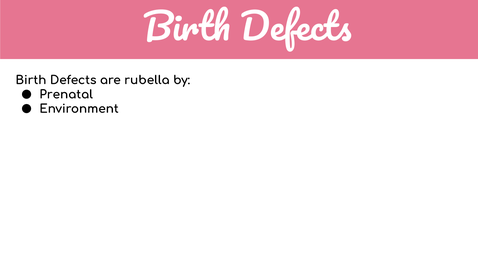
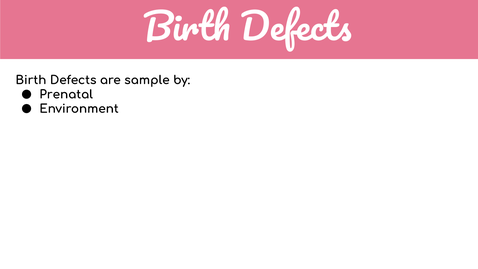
rubella: rubella -> sample
